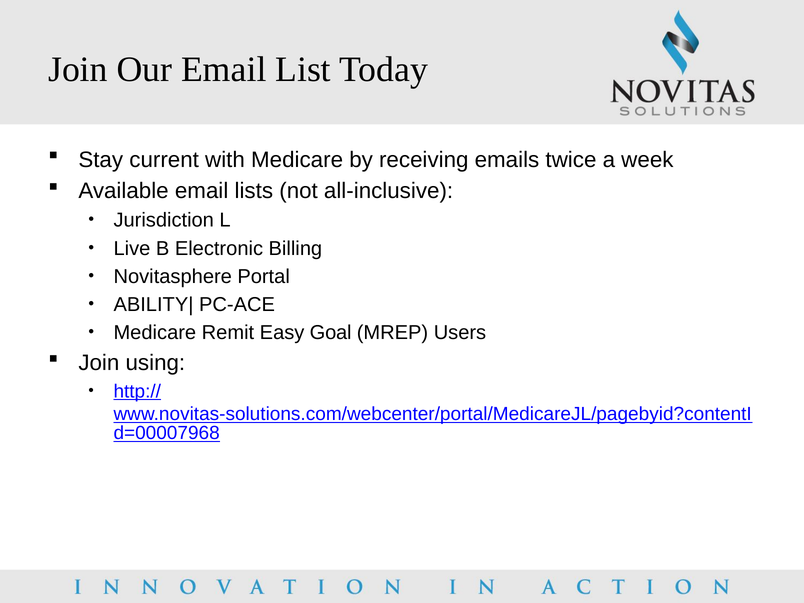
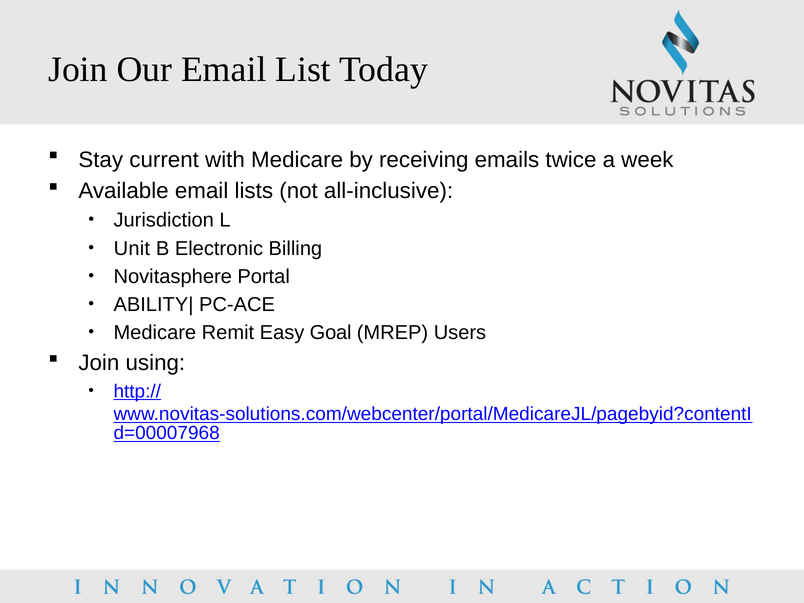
Live: Live -> Unit
